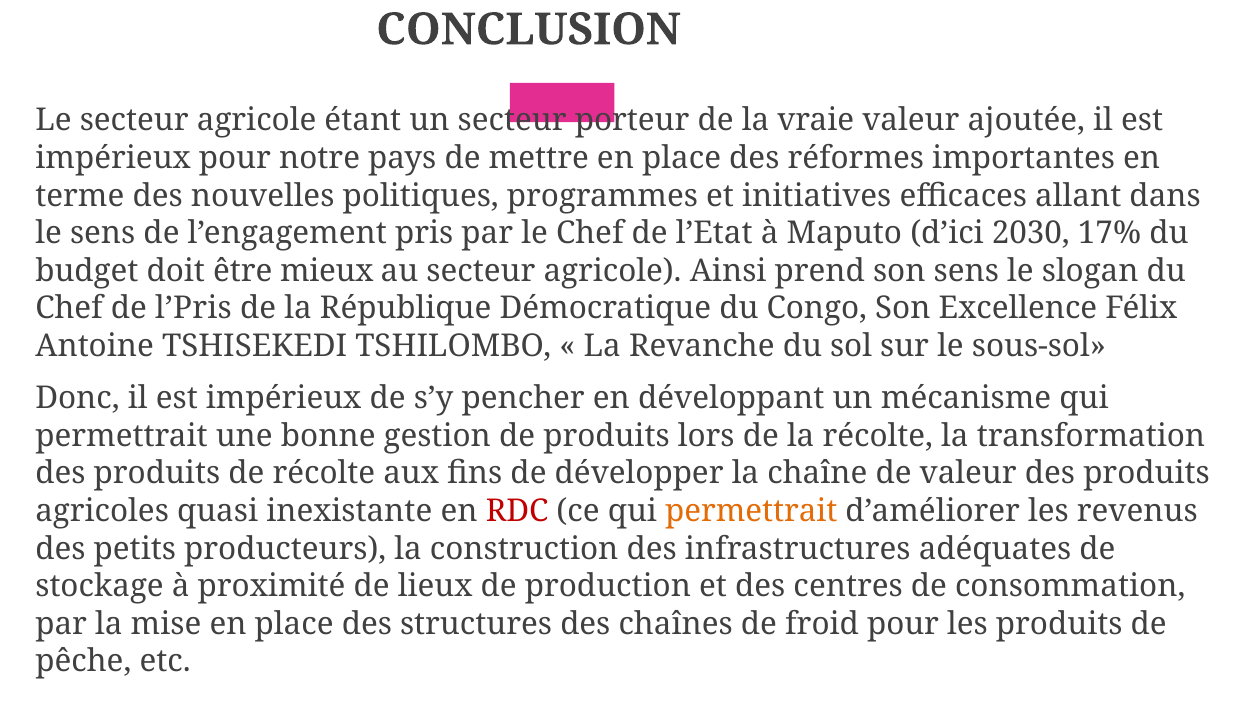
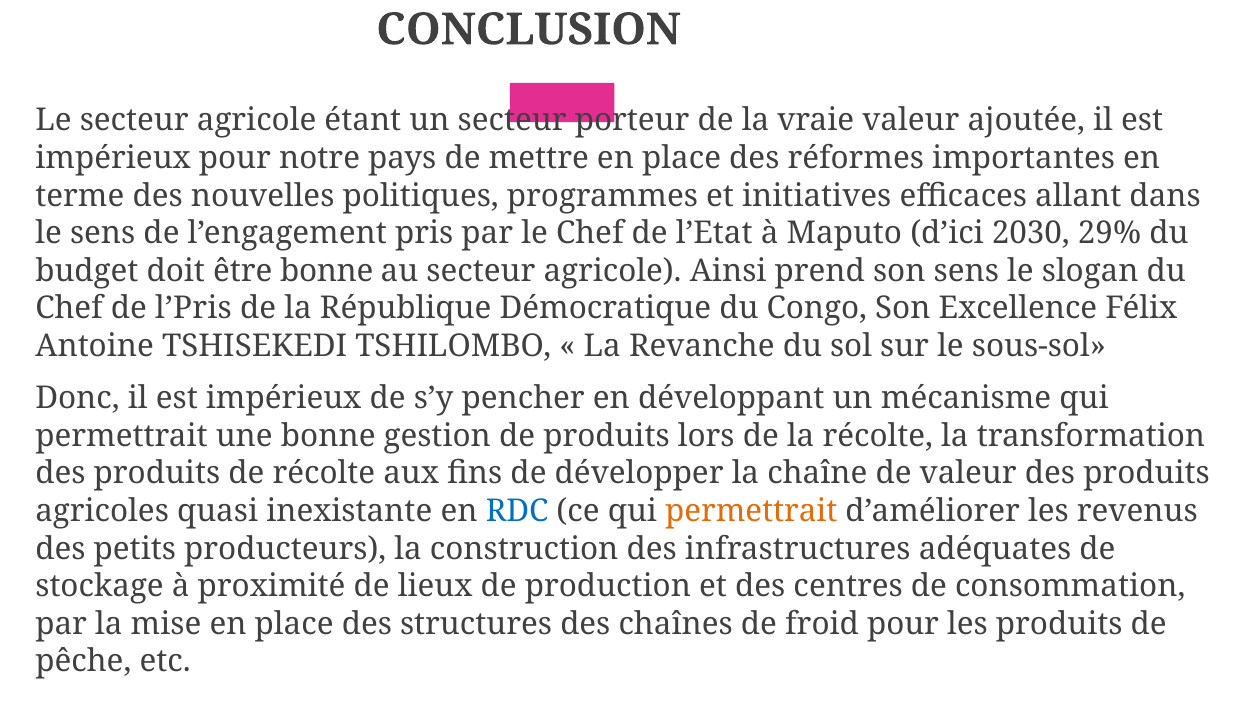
17%: 17% -> 29%
être mieux: mieux -> bonne
RDC colour: red -> blue
